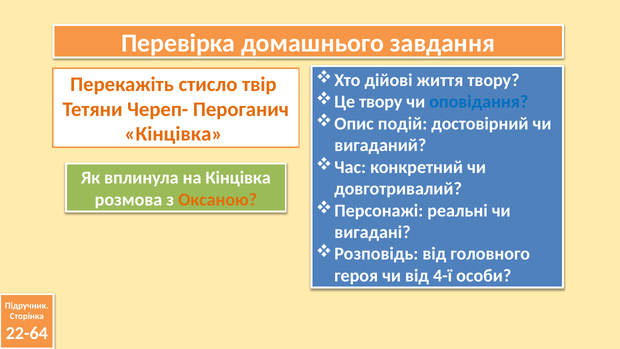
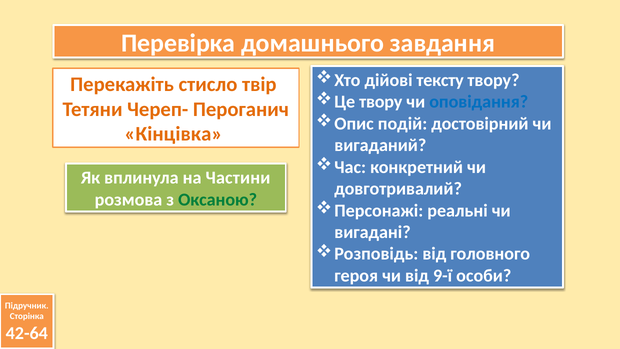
життя: життя -> тексту
на Кінцівка: Кінцівка -> Частини
Оксаною colour: orange -> green
4-ї: 4-ї -> 9-ї
22-64: 22-64 -> 42-64
